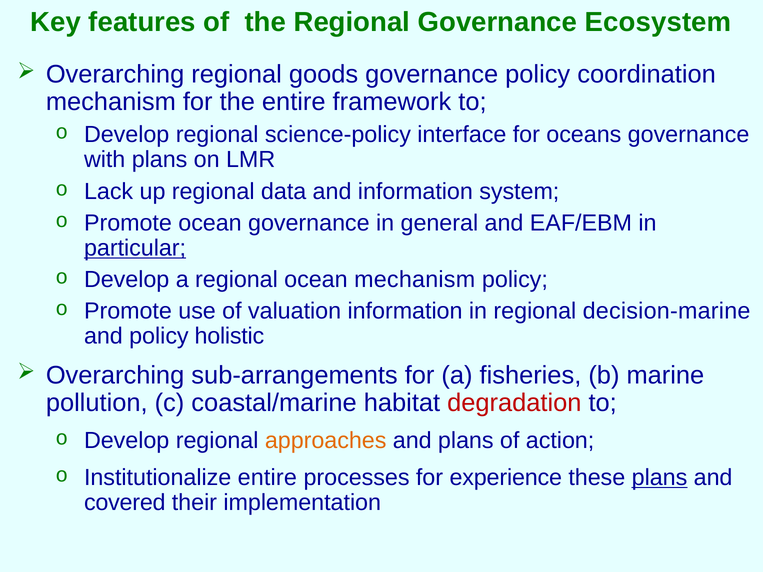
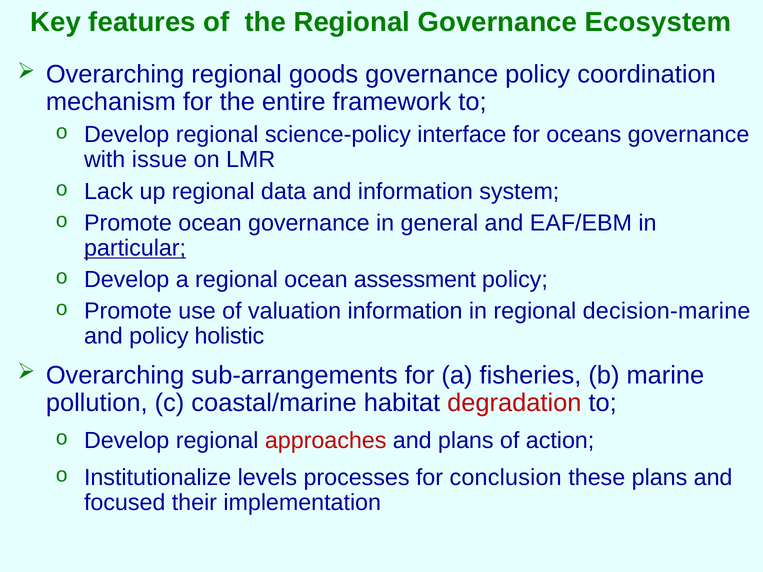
with plans: plans -> issue
ocean mechanism: mechanism -> assessment
approaches colour: orange -> red
Institutionalize entire: entire -> levels
experience: experience -> conclusion
plans at (660, 478) underline: present -> none
covered: covered -> focused
